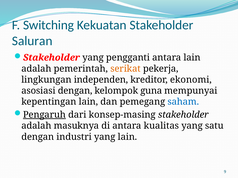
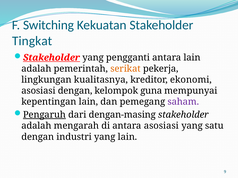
Saluran: Saluran -> Tingkat
Stakeholder at (52, 58) underline: none -> present
independen: independen -> kualitasnya
saham colour: blue -> purple
konsep-masing: konsep-masing -> dengan-masing
masuknya: masuknya -> mengarah
antara kualitas: kualitas -> asosiasi
